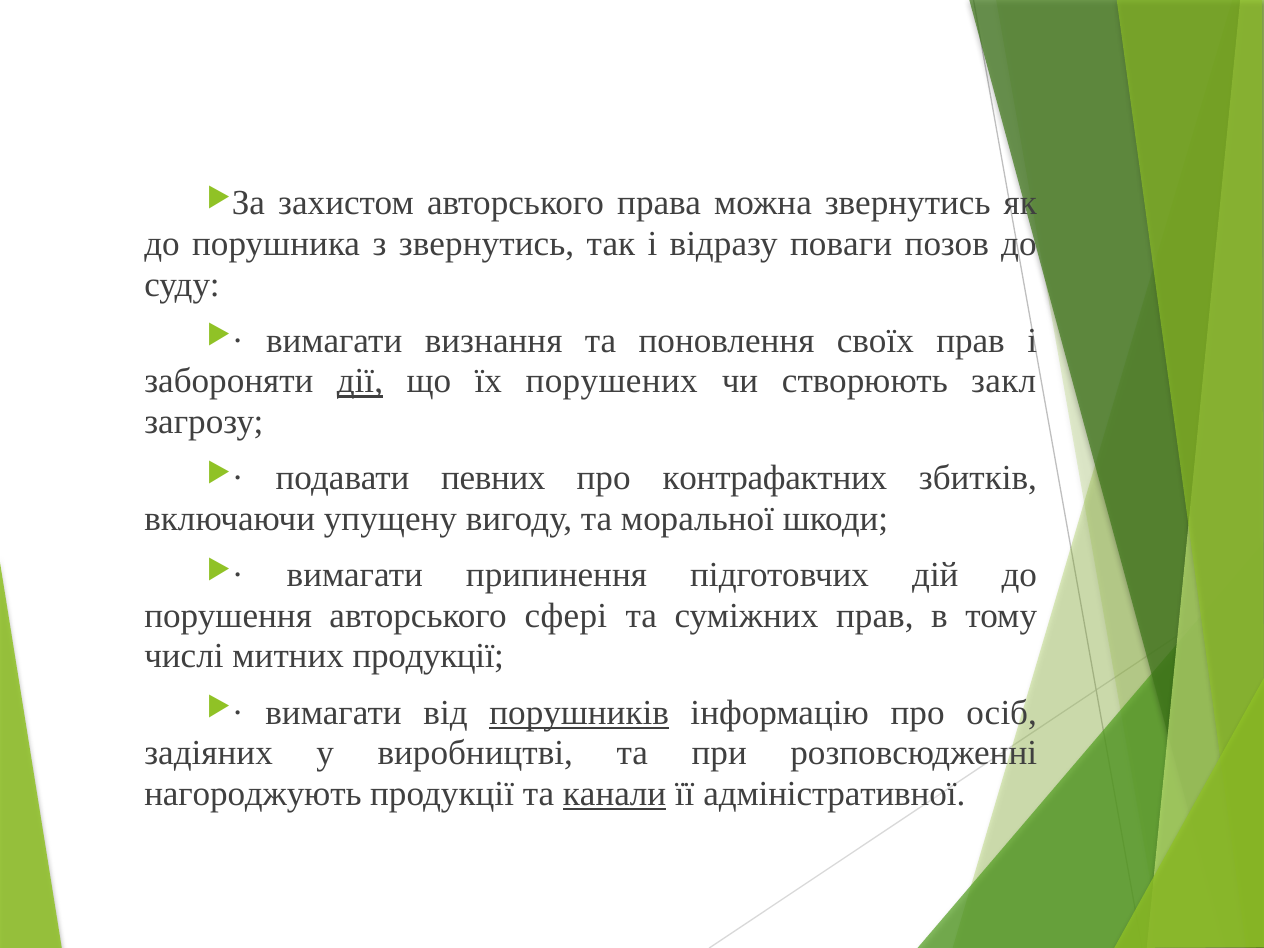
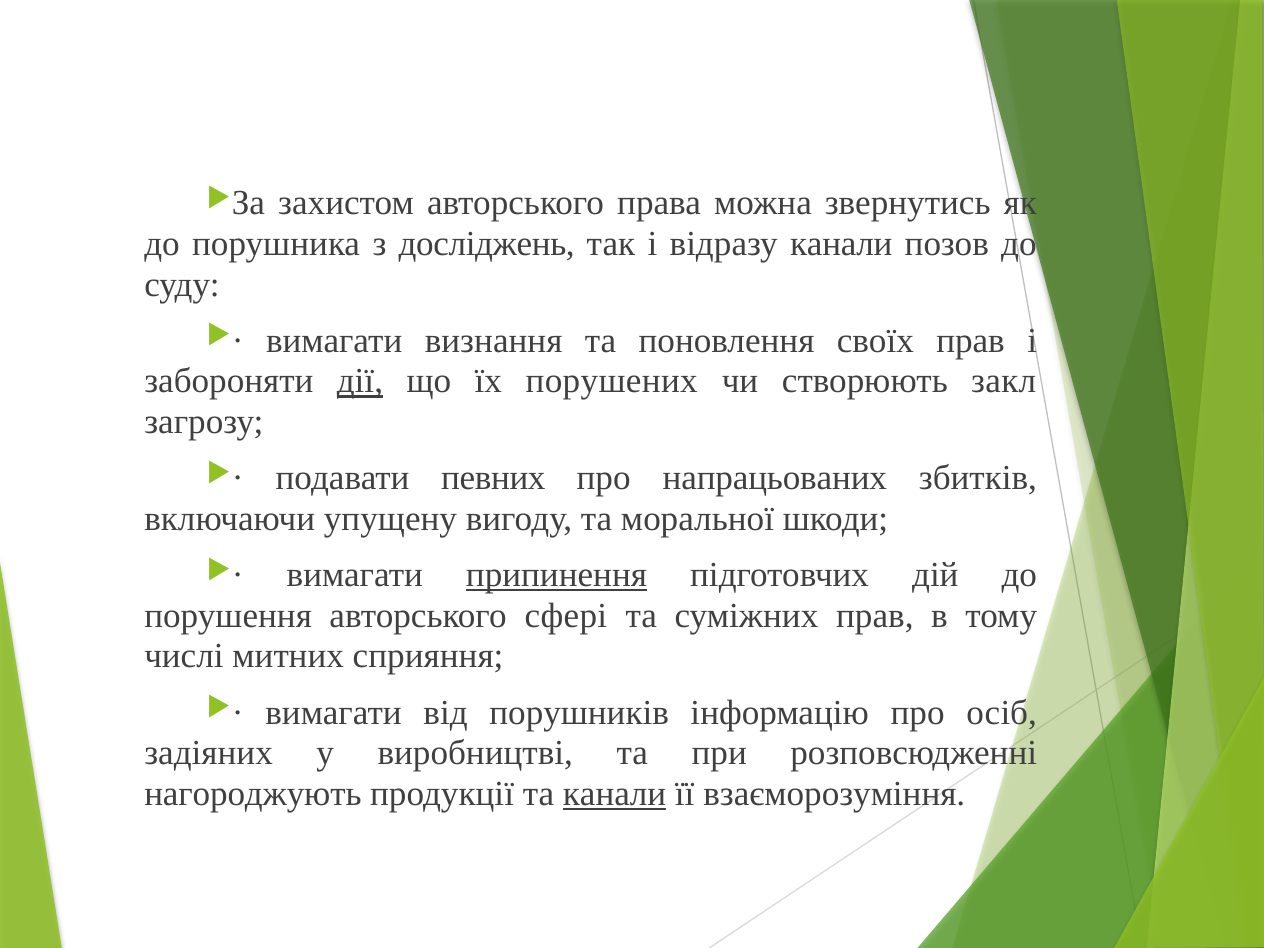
з звернутись: звернутись -> досліджень
відразу поваги: поваги -> канали
контрафактних: контрафактних -> напрацьованих
припинення underline: none -> present
митних продукції: продукції -> сприяння
порушників underline: present -> none
адміністративної: адміністративної -> взаєморозуміння
